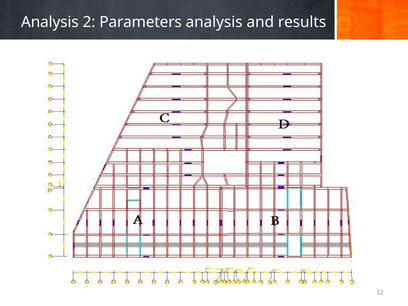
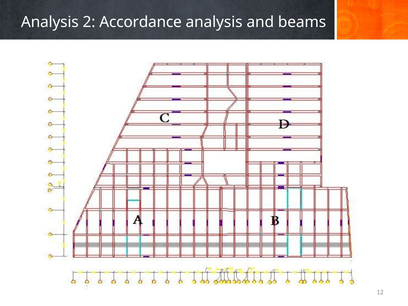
Parameters: Parameters -> Accordance
results: results -> beams
